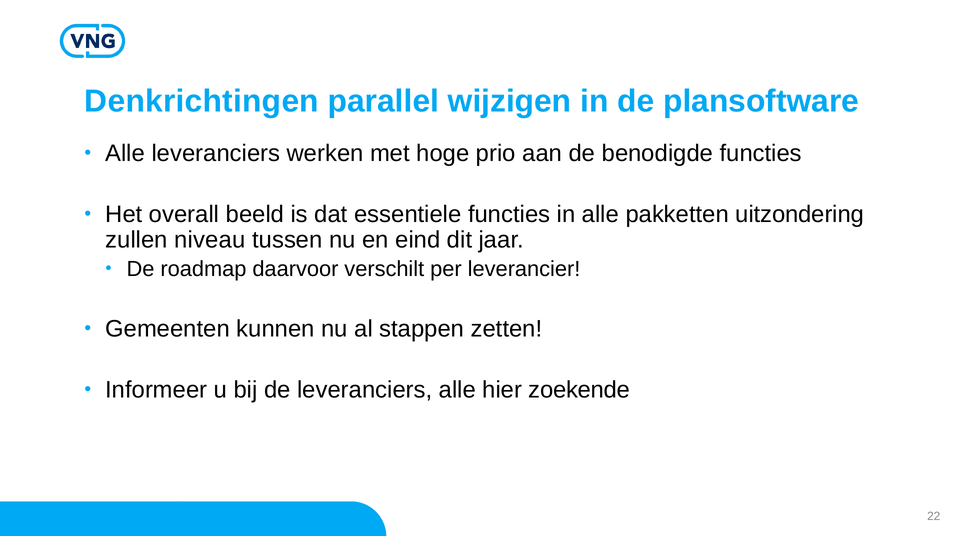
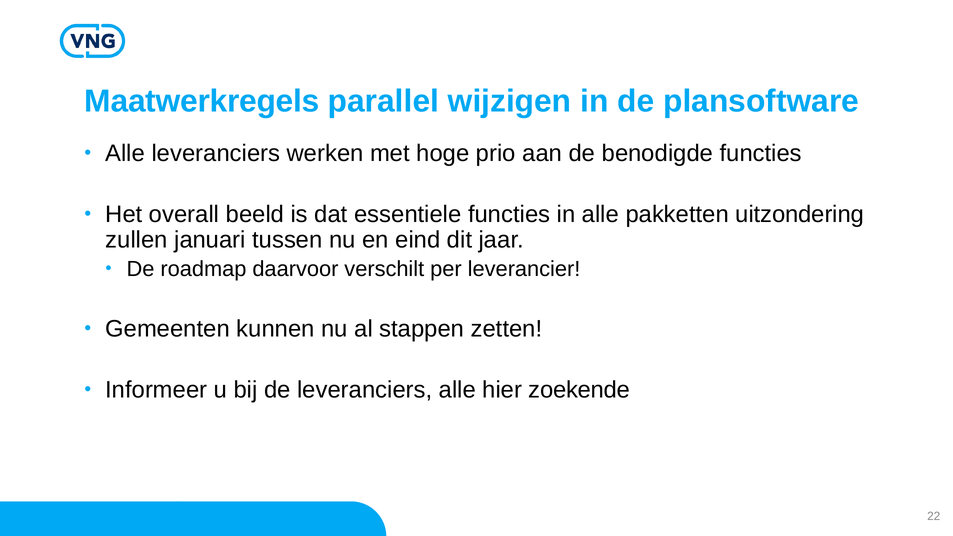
Denkrichtingen: Denkrichtingen -> Maatwerkregels
niveau: niveau -> januari
